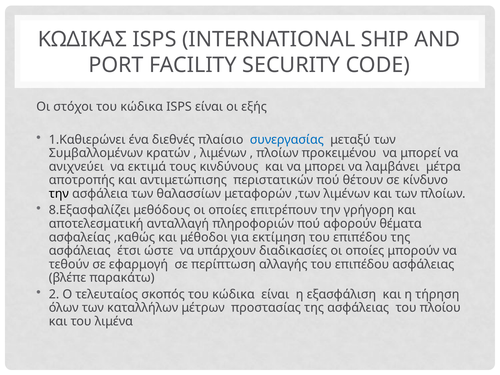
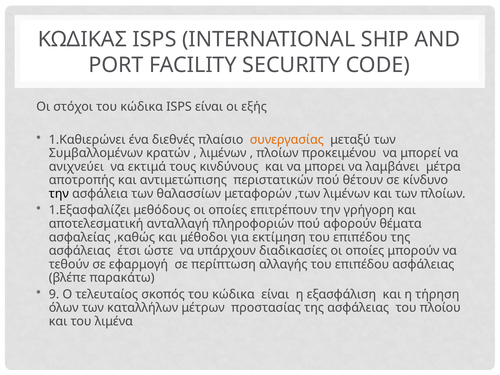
συνεργασίας colour: blue -> orange
8.Εξασφαλίζει: 8.Εξασφαλίζει -> 1.Εξασφαλίζει
2: 2 -> 9
